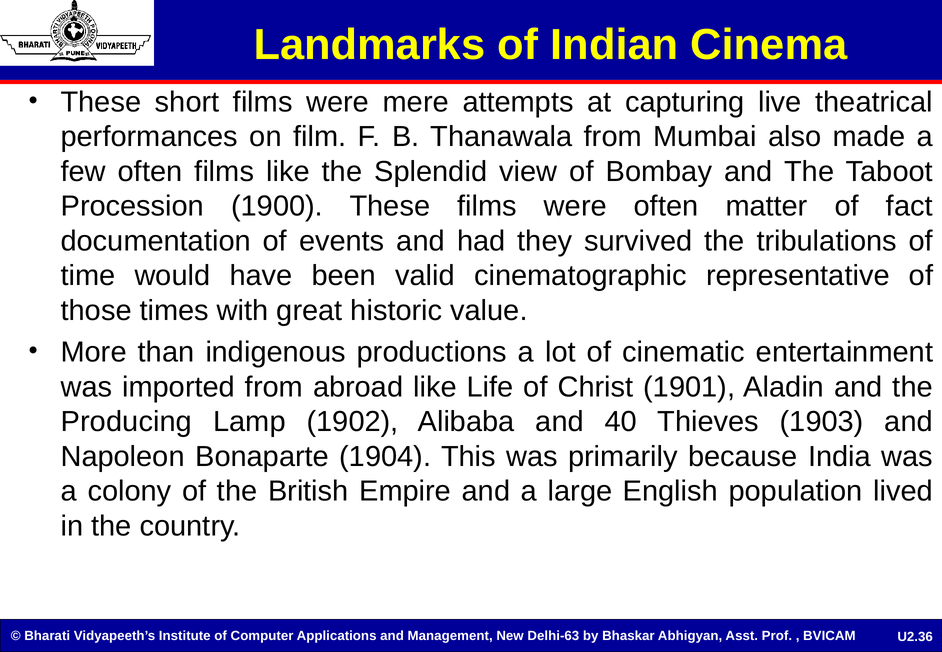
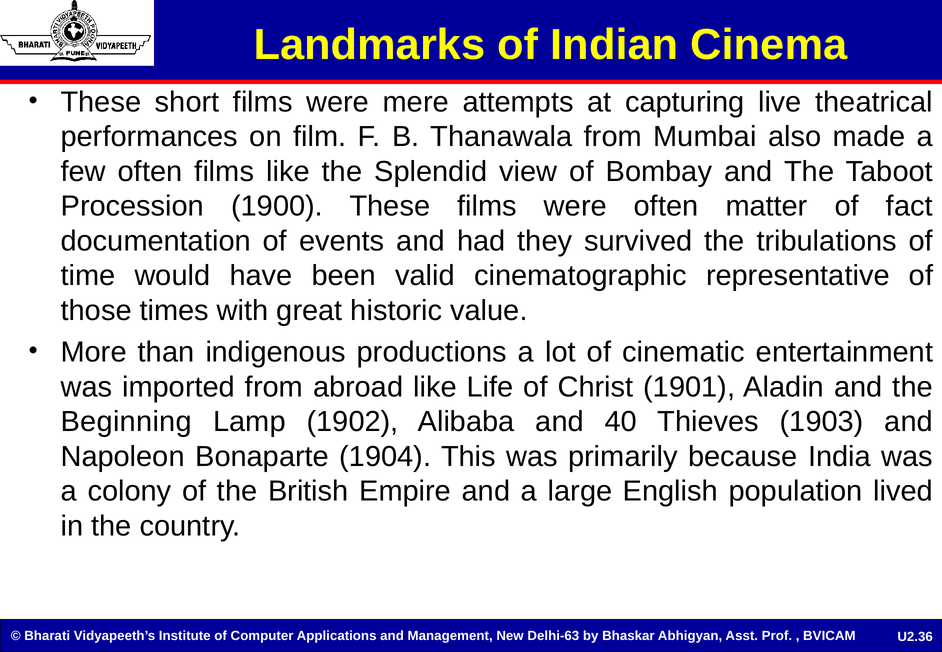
Producing: Producing -> Beginning
